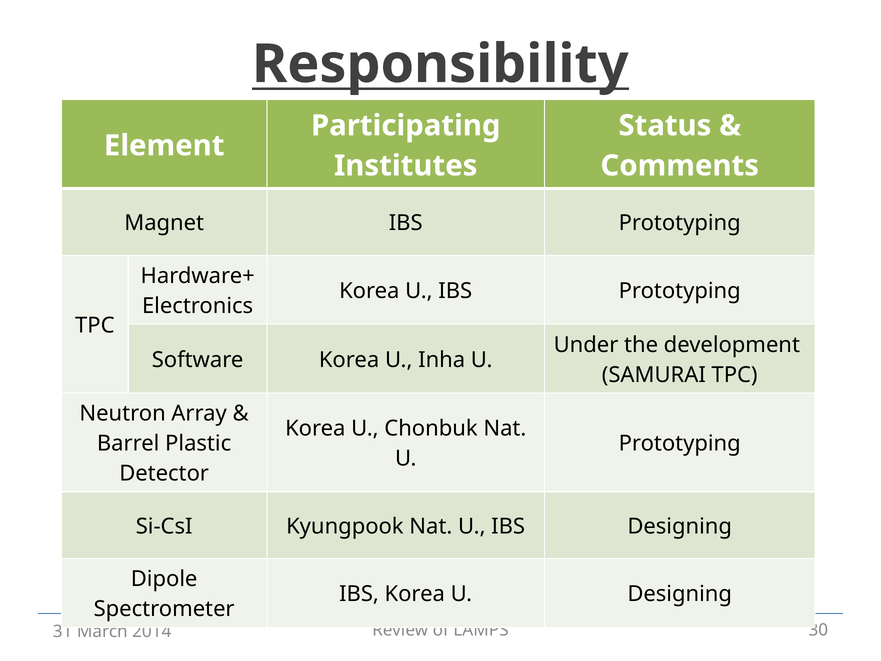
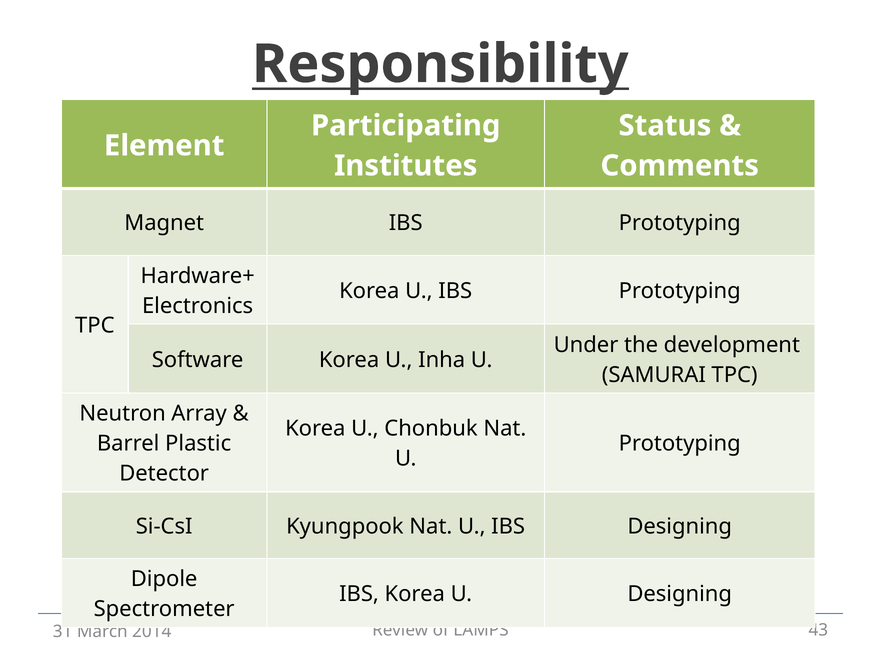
30: 30 -> 43
